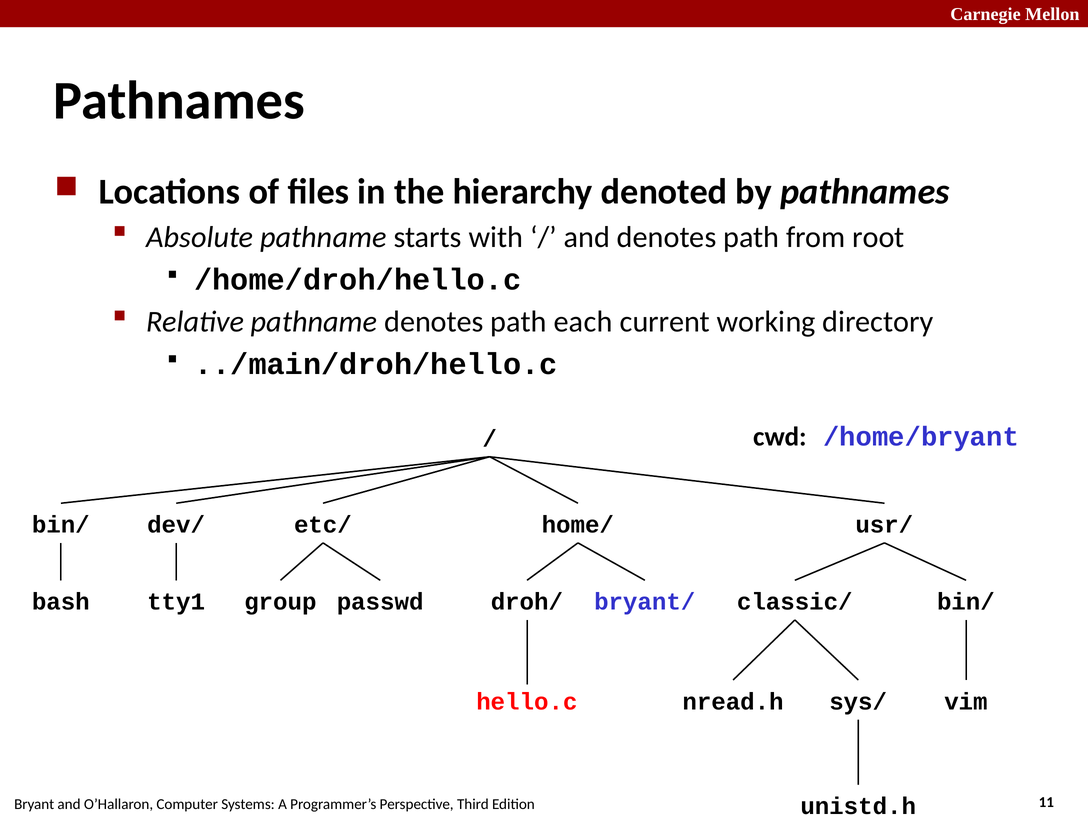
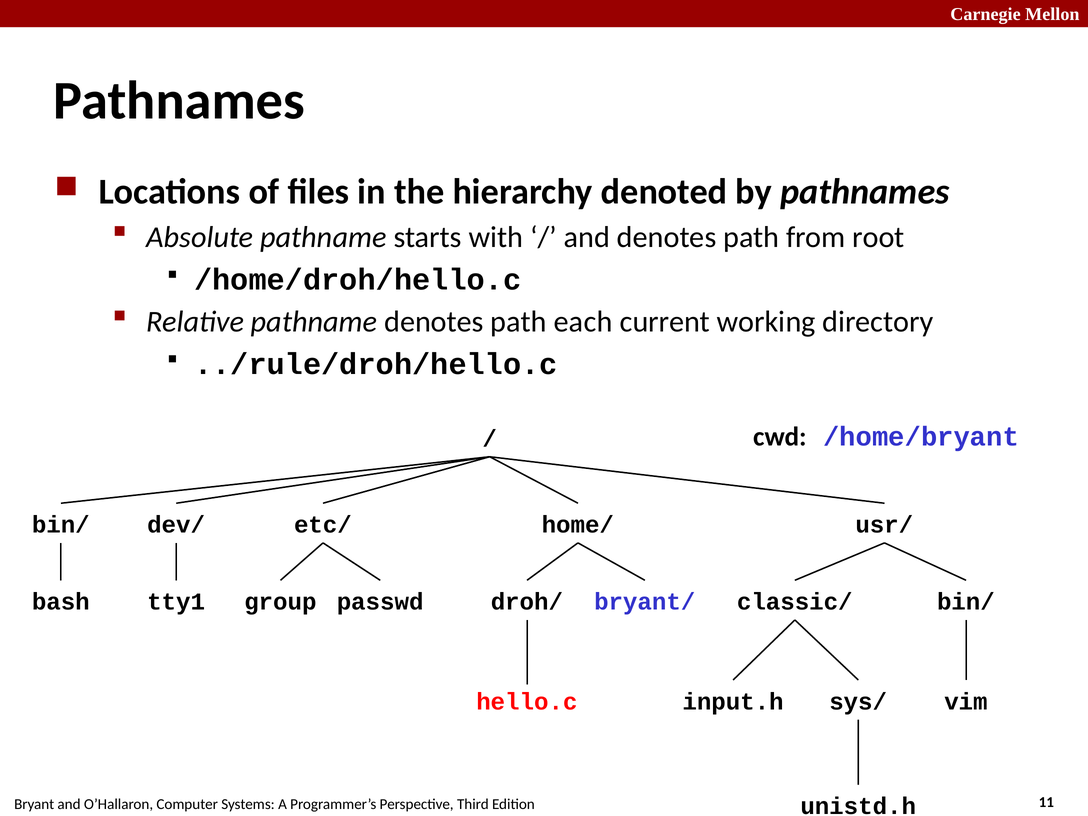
../main/droh/hello.c: ../main/droh/hello.c -> ../rule/droh/hello.c
nread.h: nread.h -> input.h
